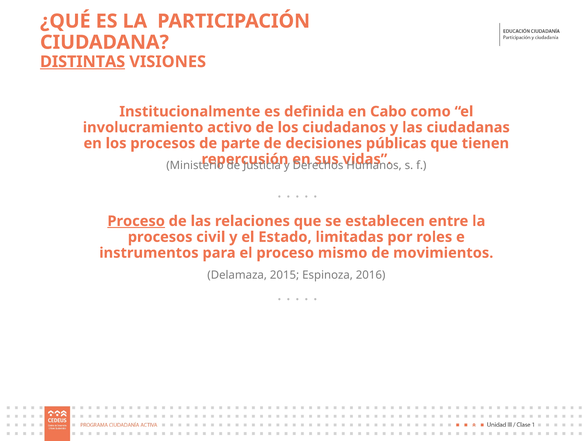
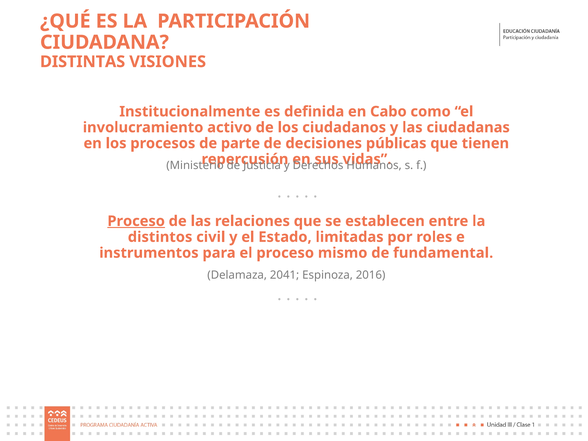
DISTINTAS underline: present -> none
procesos at (160, 237): procesos -> distintos
movimientos: movimientos -> fundamental
2015: 2015 -> 2041
